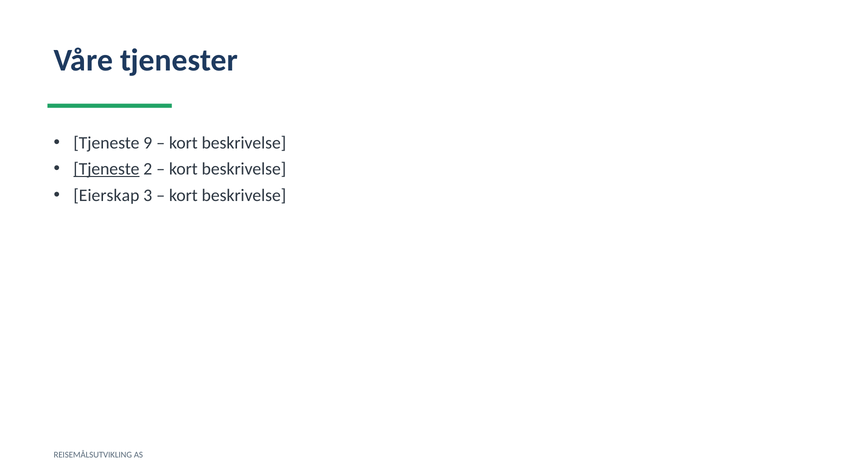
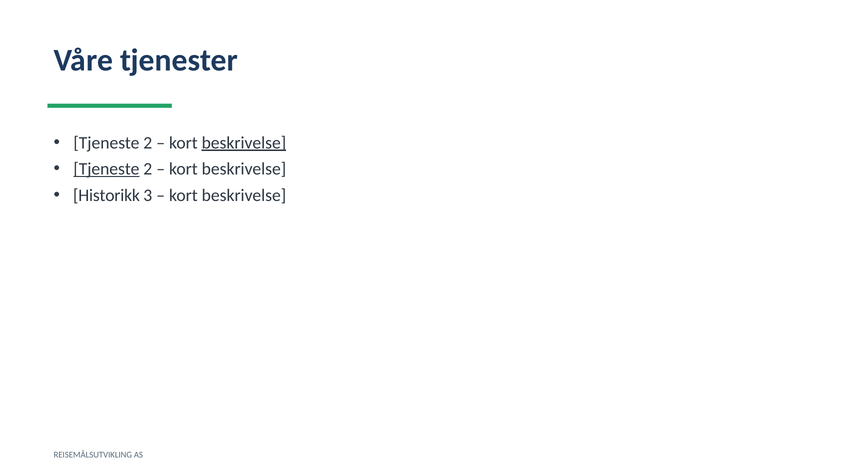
9 at (148, 143): 9 -> 2
beskrivelse at (244, 143) underline: none -> present
Eierskap: Eierskap -> Historikk
